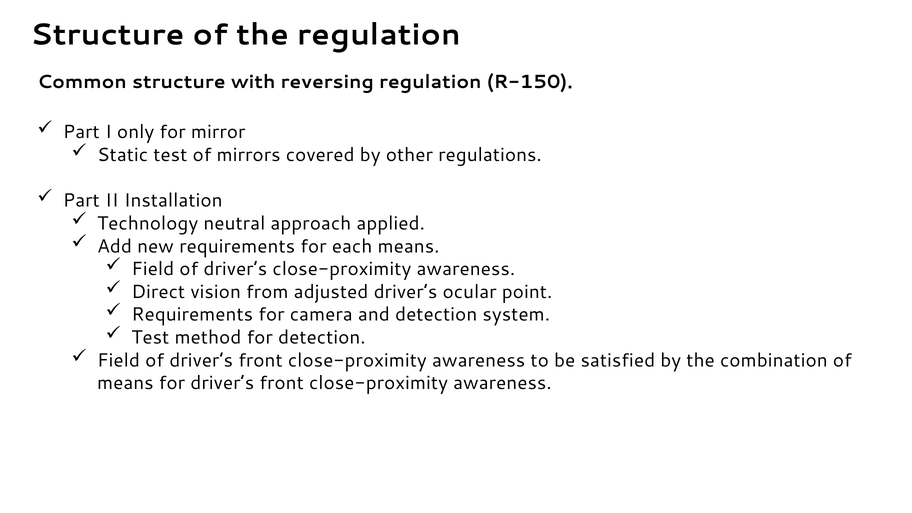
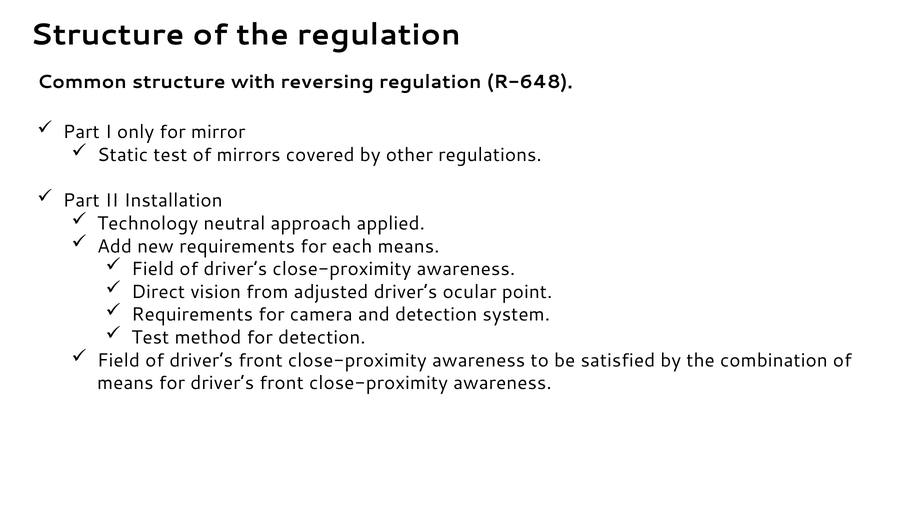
R-150: R-150 -> R-648
